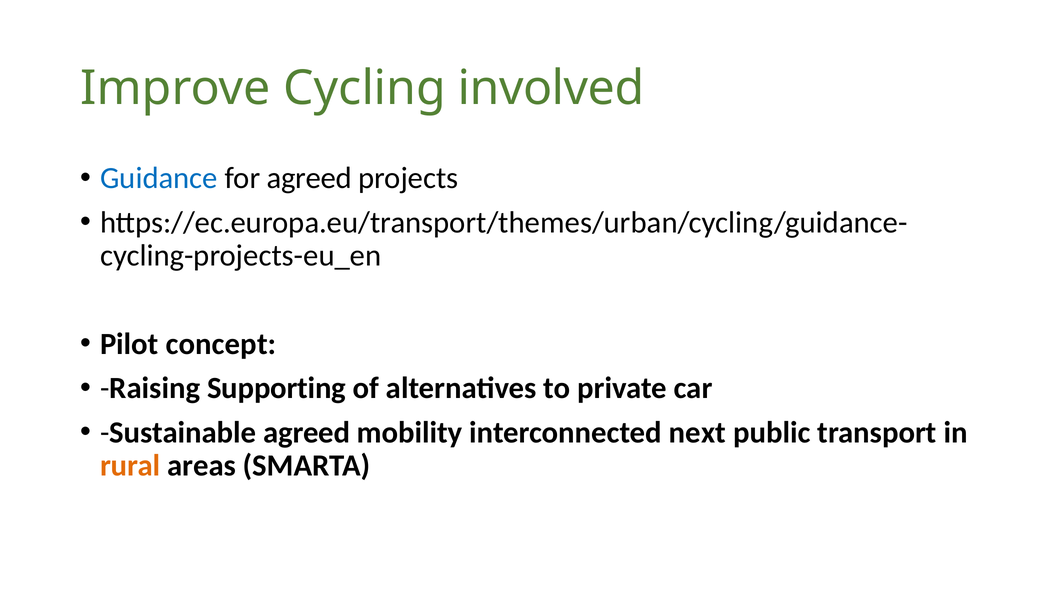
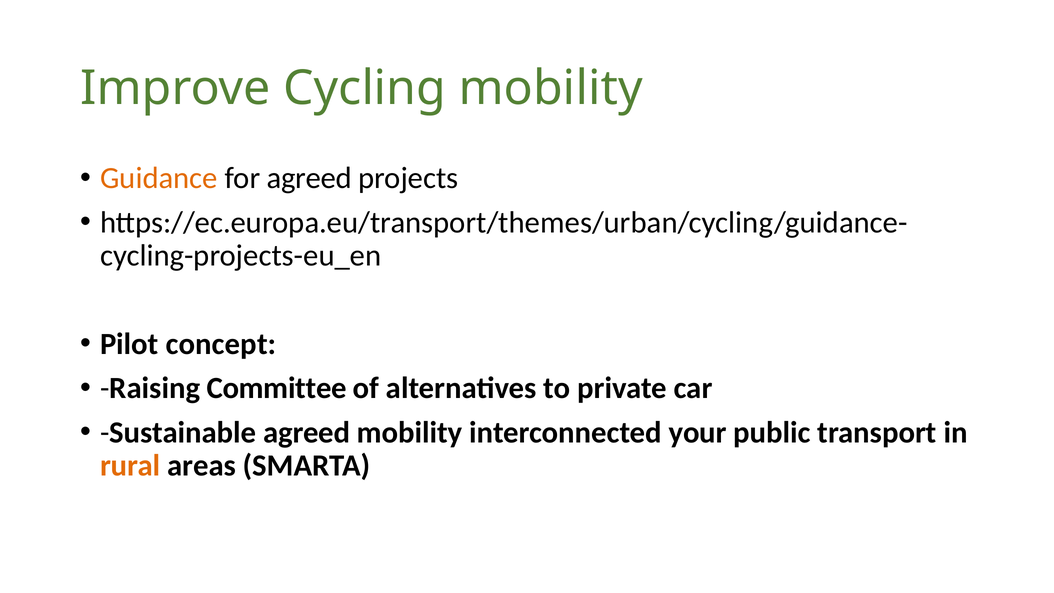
Cycling involved: involved -> mobility
Guidance colour: blue -> orange
Supporting: Supporting -> Committee
next: next -> your
